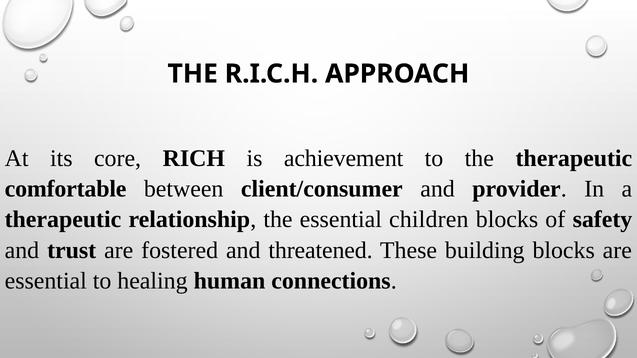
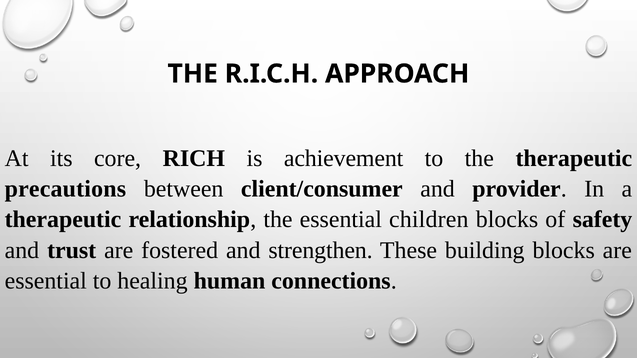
comfortable: comfortable -> precautions
threatened: threatened -> strengthen
